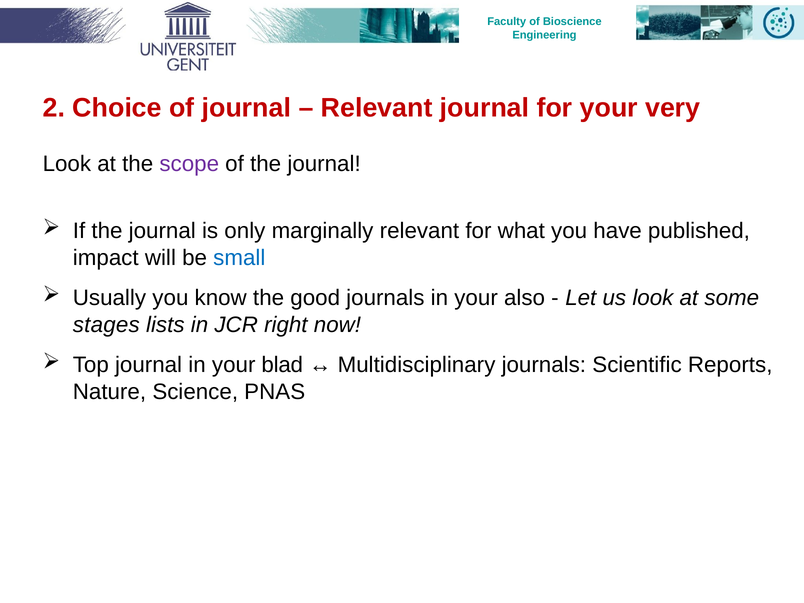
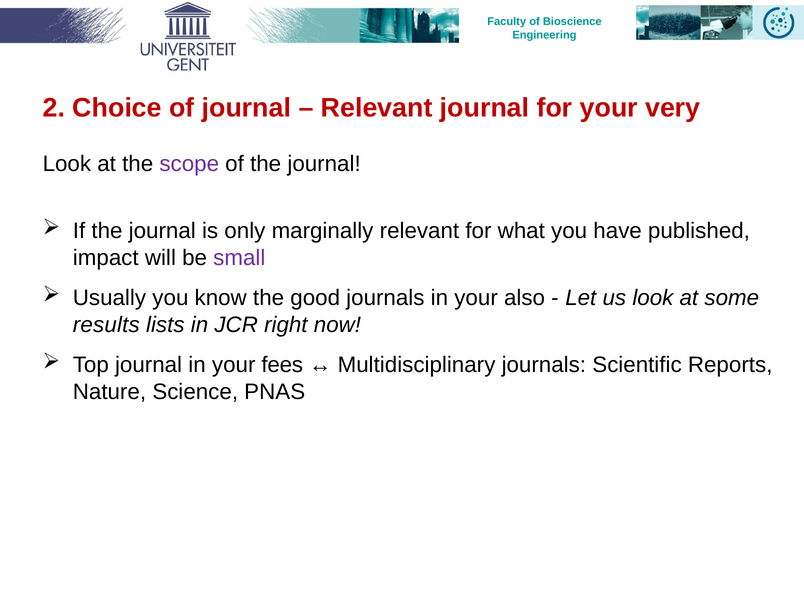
small colour: blue -> purple
stages: stages -> results
blad: blad -> fees
